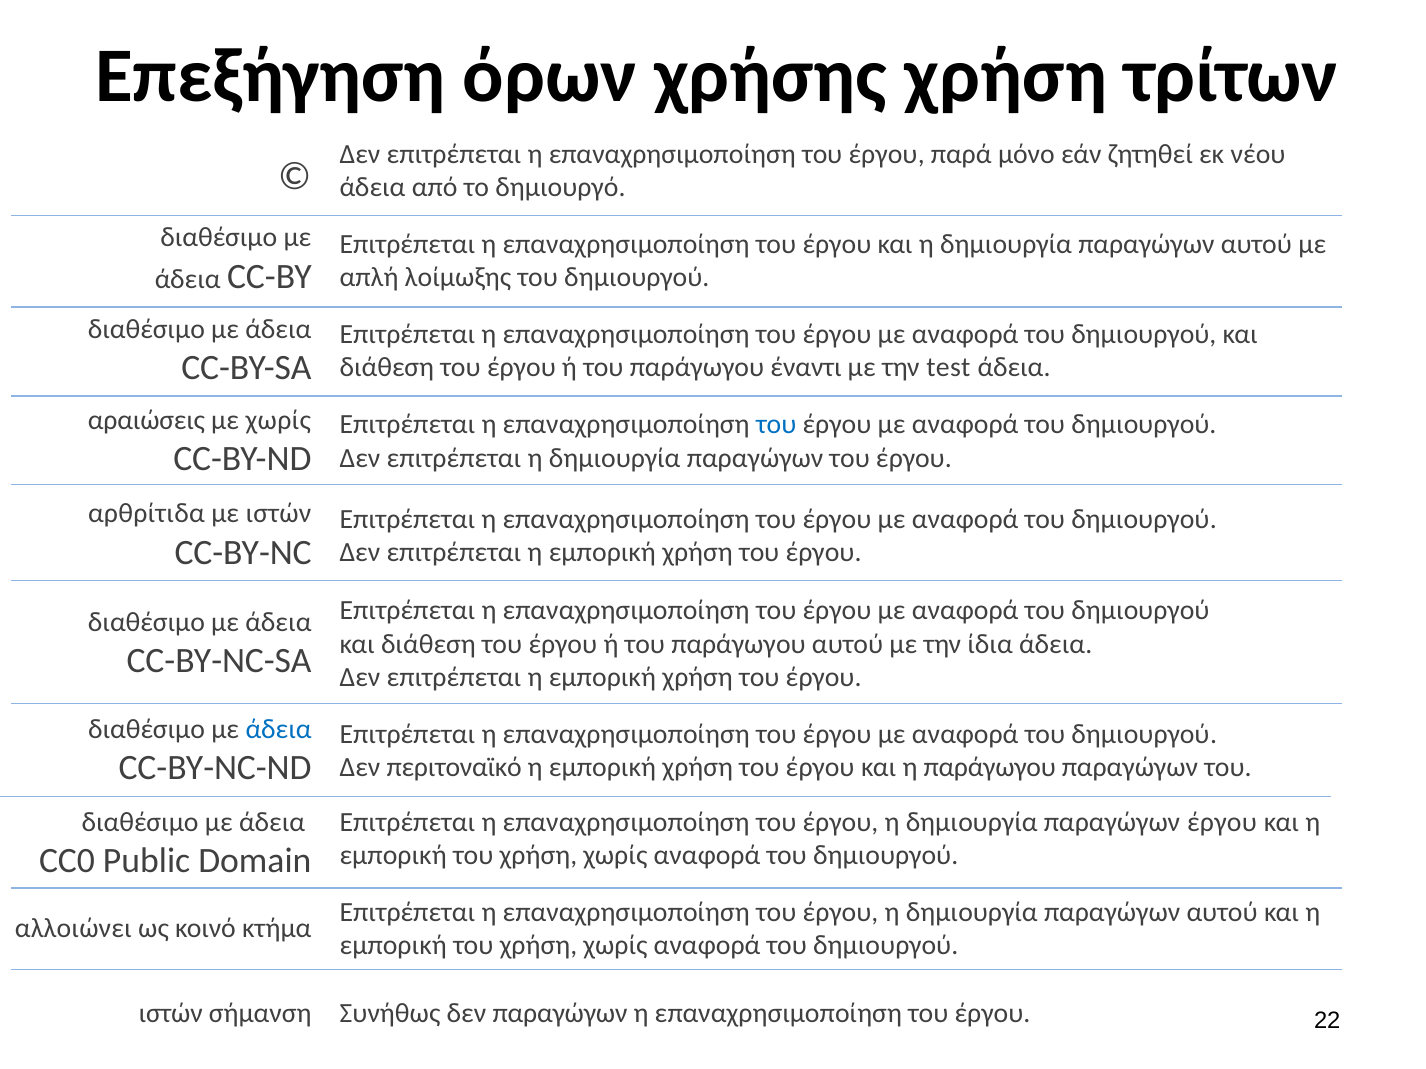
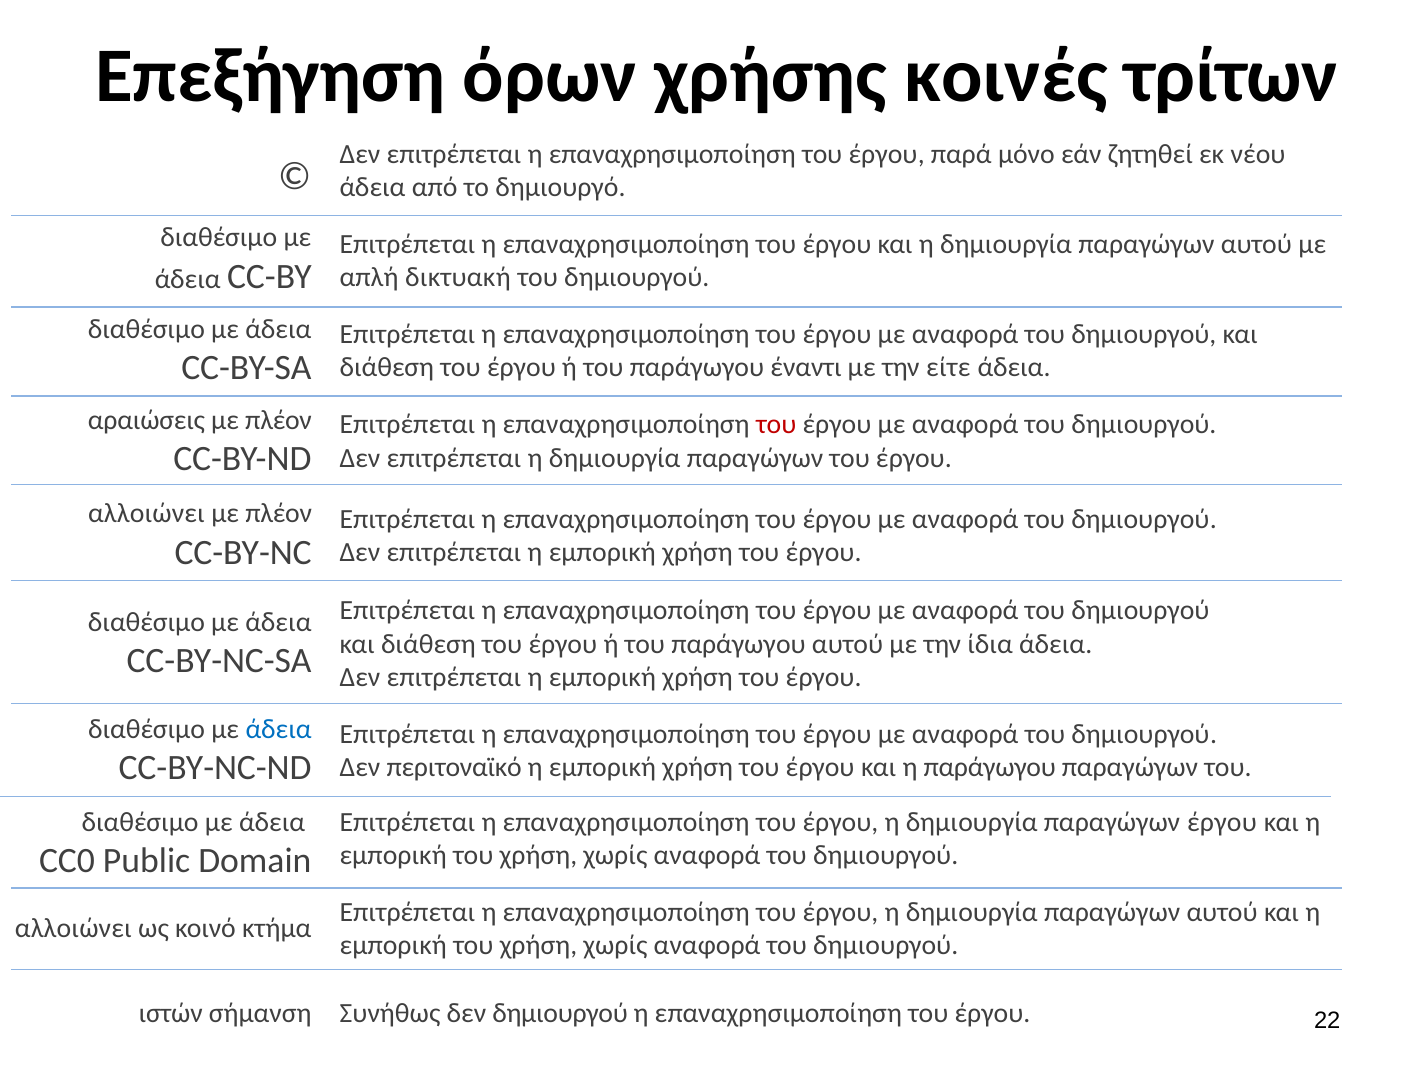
χρήσης χρήση: χρήση -> κοινές
λοίμωξης: λοίμωξης -> δικτυακή
test: test -> είτε
χωρίς at (278, 420): χωρίς -> πλέον
του at (776, 425) colour: blue -> red
αρθρίτιδα at (146, 514): αρθρίτιδα -> αλλοιώνει
ιστών at (278, 514): ιστών -> πλέον
δεν παραγώγων: παραγώγων -> δημιουργού
